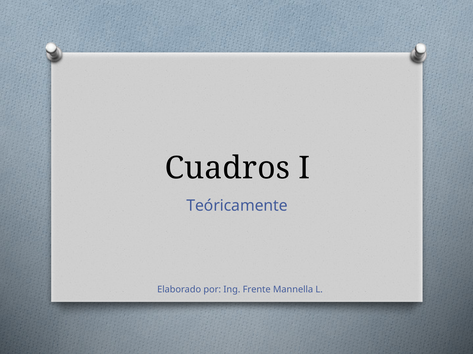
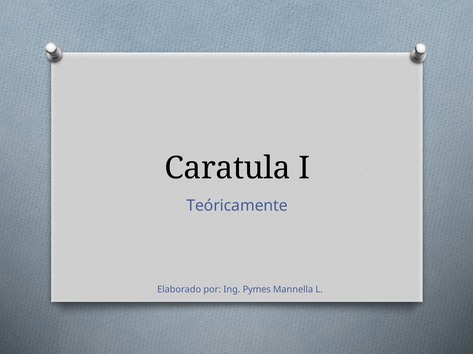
Cuadros: Cuadros -> Caratula
Frente: Frente -> Pymes
